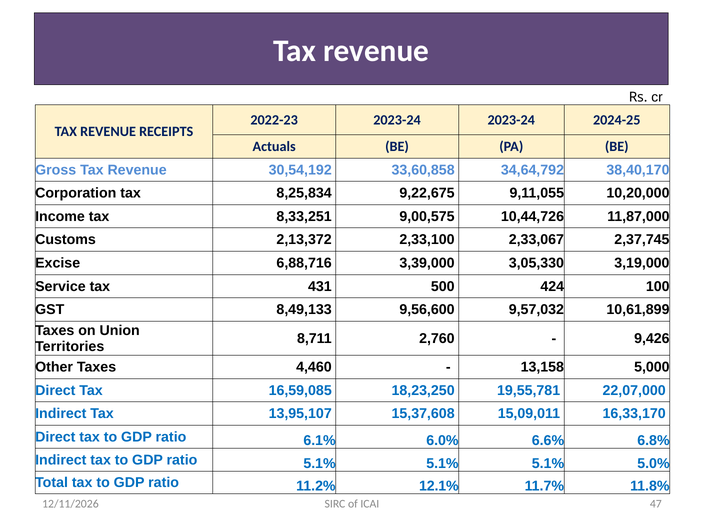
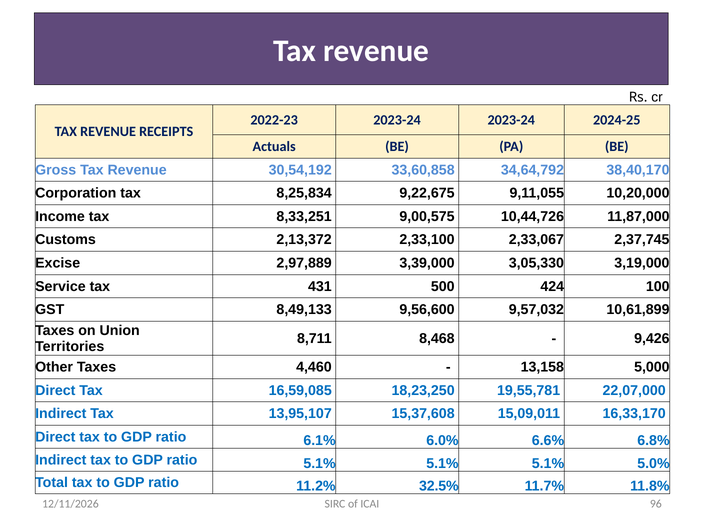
6,88,716: 6,88,716 -> 2,97,889
2,760: 2,760 -> 8,468
12.1%: 12.1% -> 32.5%
47: 47 -> 96
